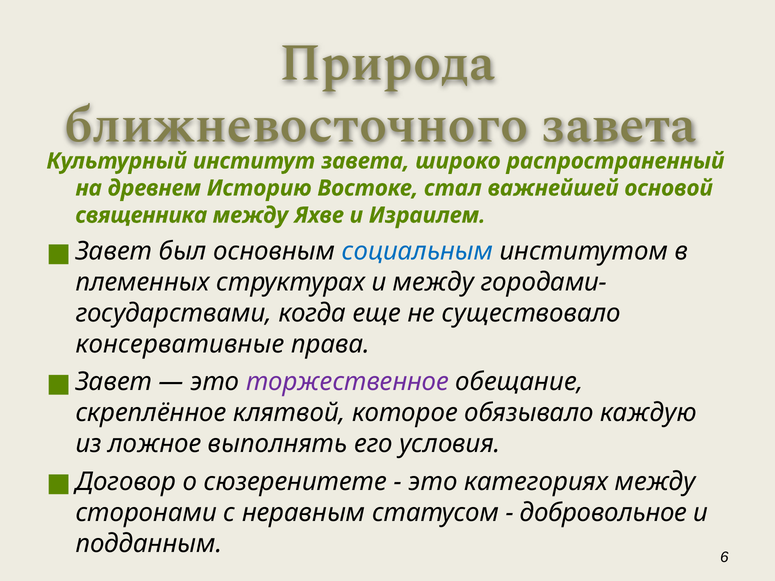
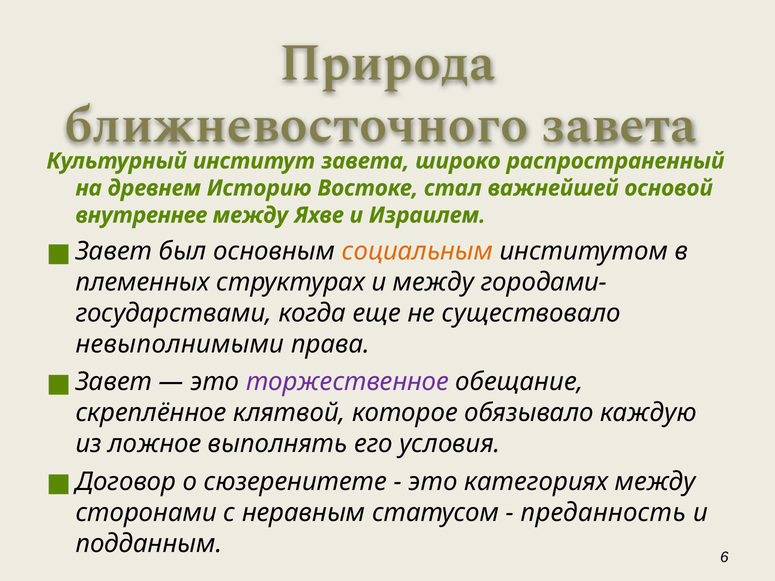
священника: священника -> внутреннее
социальным colour: blue -> orange
консервативные: консервативные -> невыполнимыми
добровольное: добровольное -> преданность
